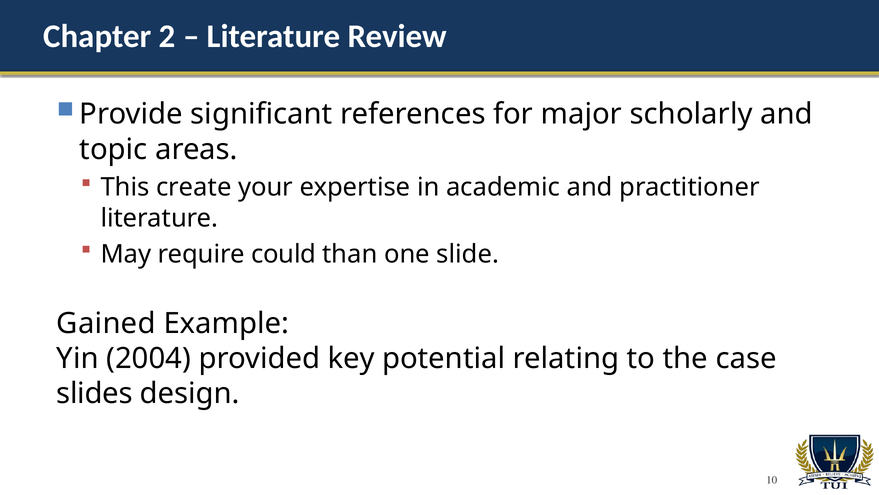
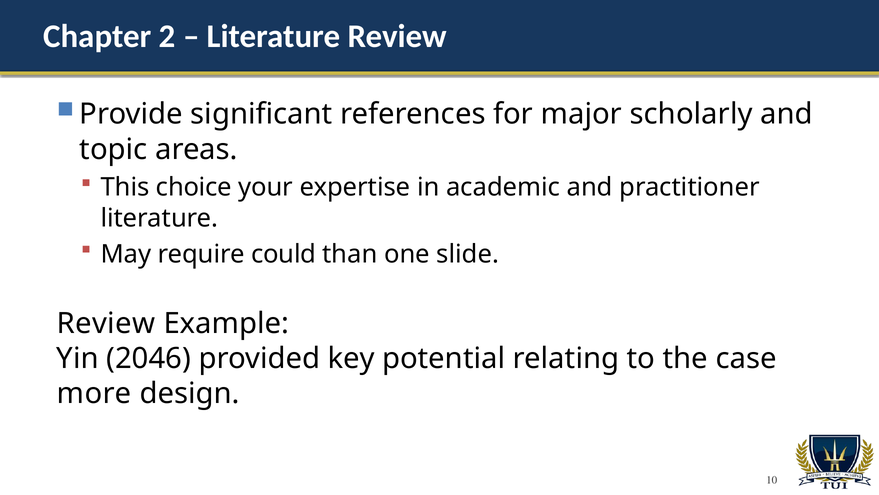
create: create -> choice
Gained at (106, 323): Gained -> Review
2004: 2004 -> 2046
slides: slides -> more
